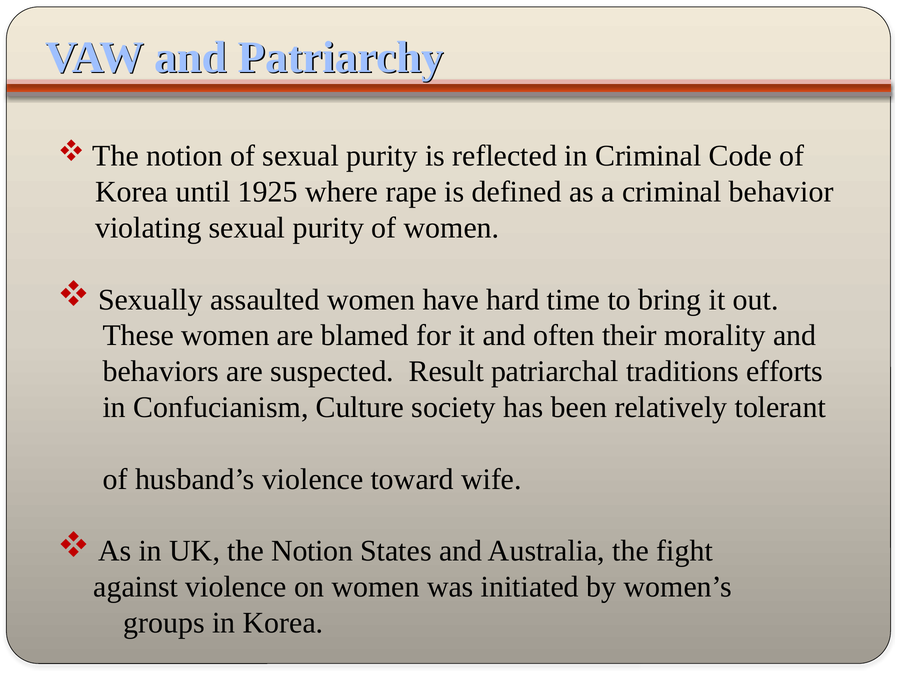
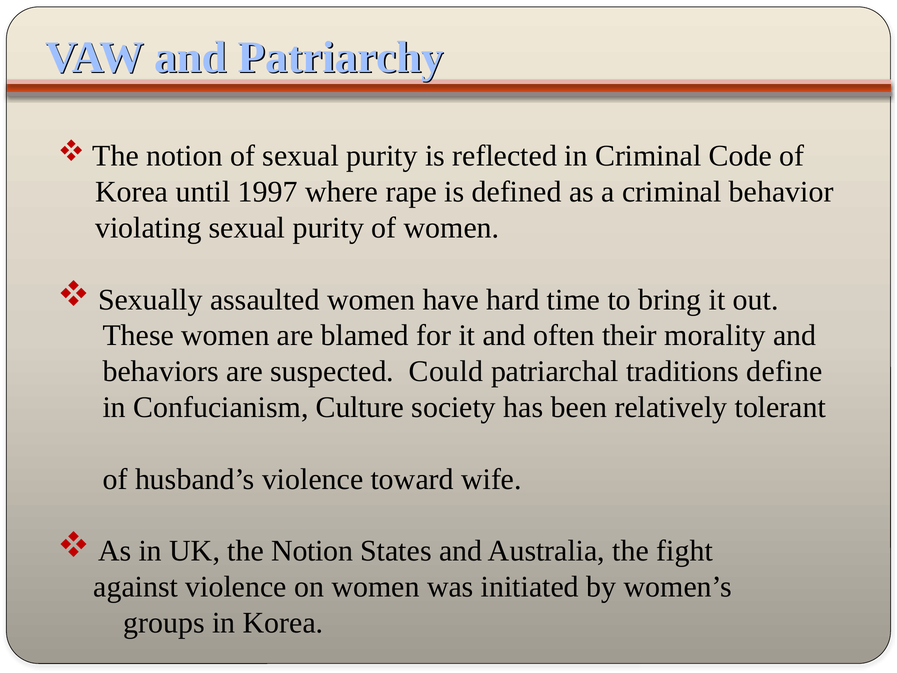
1925: 1925 -> 1997
Result: Result -> Could
efforts: efforts -> define
